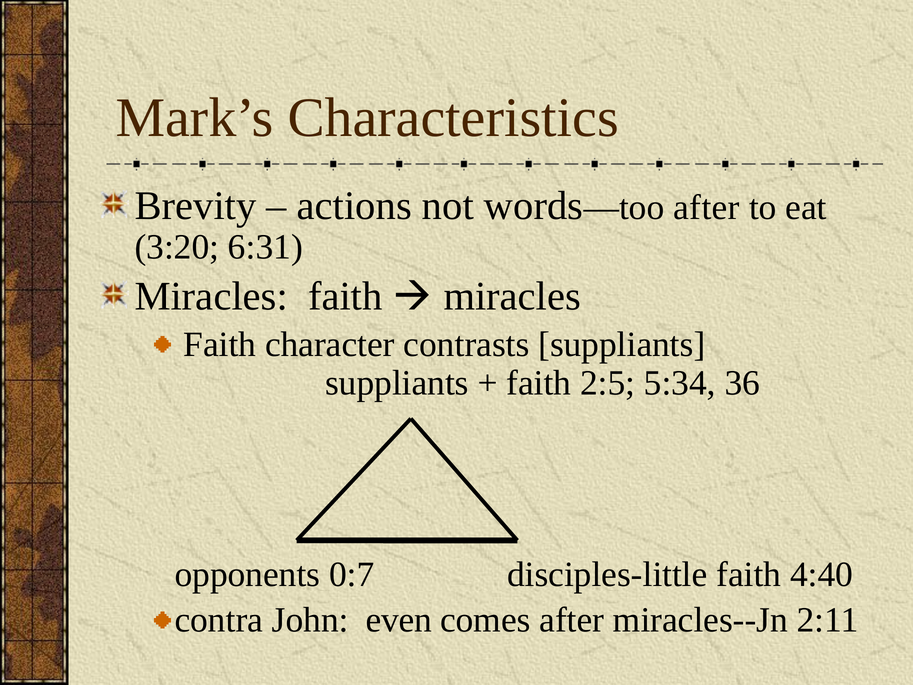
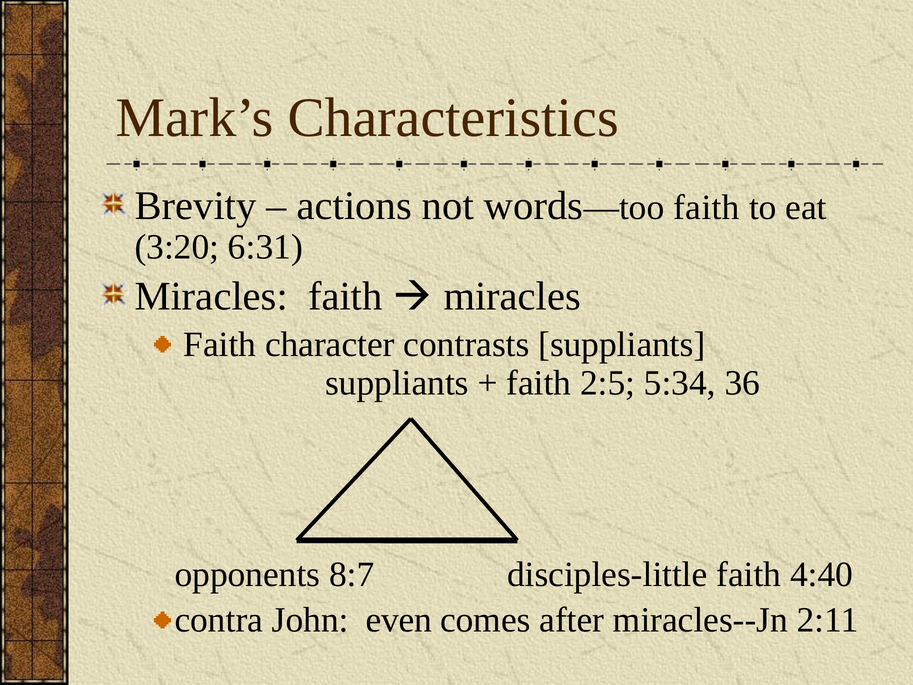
after at (706, 207): after -> faith
0:7: 0:7 -> 8:7
